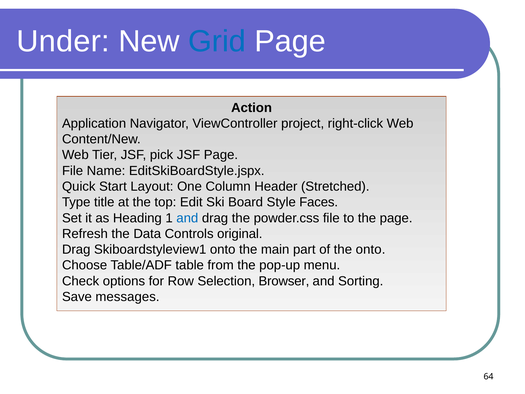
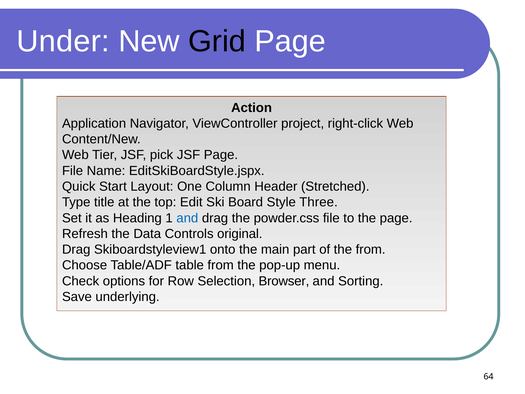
Grid colour: blue -> black
Faces: Faces -> Three
the onto: onto -> from
messages: messages -> underlying
